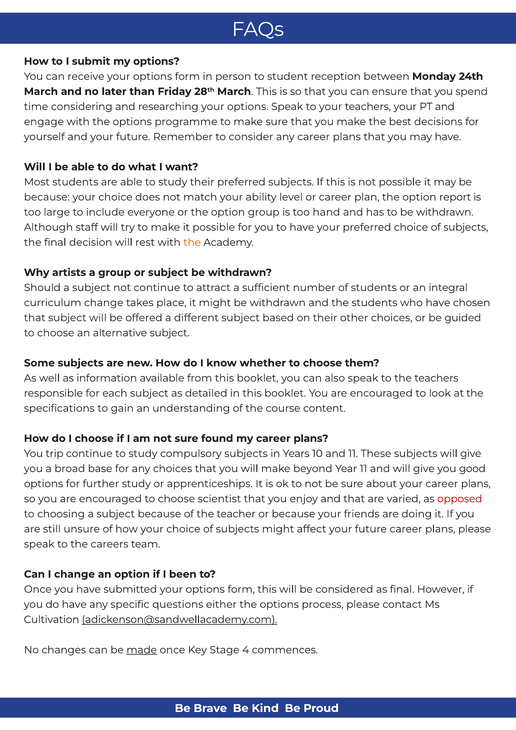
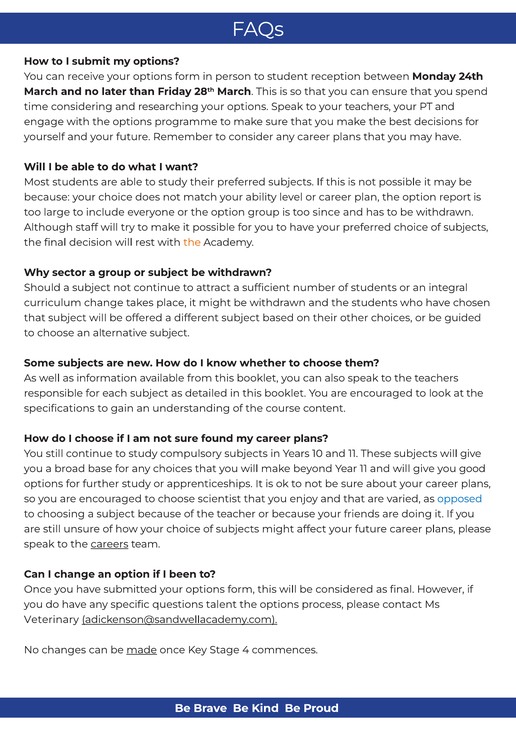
hand: hand -> since
artists: artists -> sector
You trip: trip -> still
opposed colour: red -> blue
careers underline: none -> present
either: either -> talent
Cultivation: Cultivation -> Veterinary
